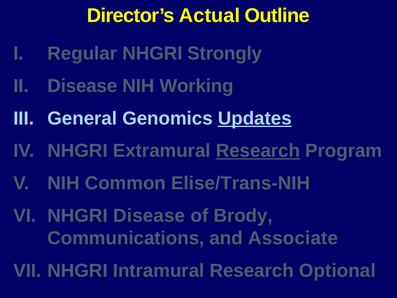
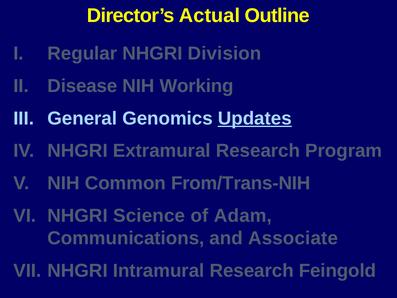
Strongly: Strongly -> Division
Research at (258, 151) underline: present -> none
Elise/Trans-NIH: Elise/Trans-NIH -> From/Trans-NIH
NHGRI Disease: Disease -> Science
Brody: Brody -> Adam
Optional: Optional -> Feingold
